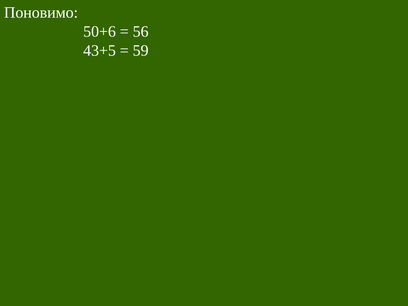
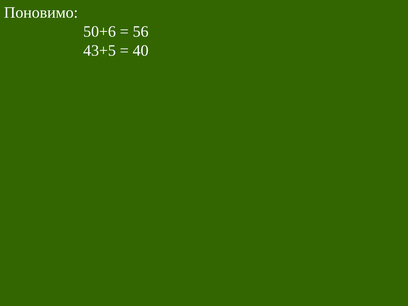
59: 59 -> 40
